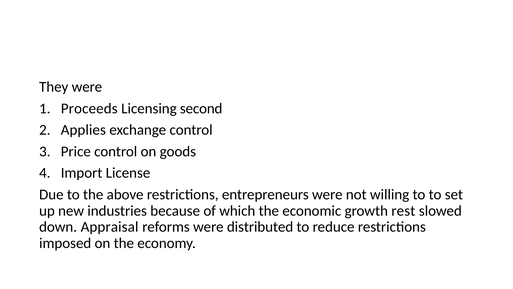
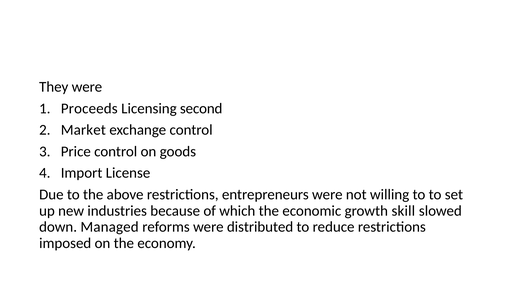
Applies: Applies -> Market
rest: rest -> skill
Appraisal: Appraisal -> Managed
